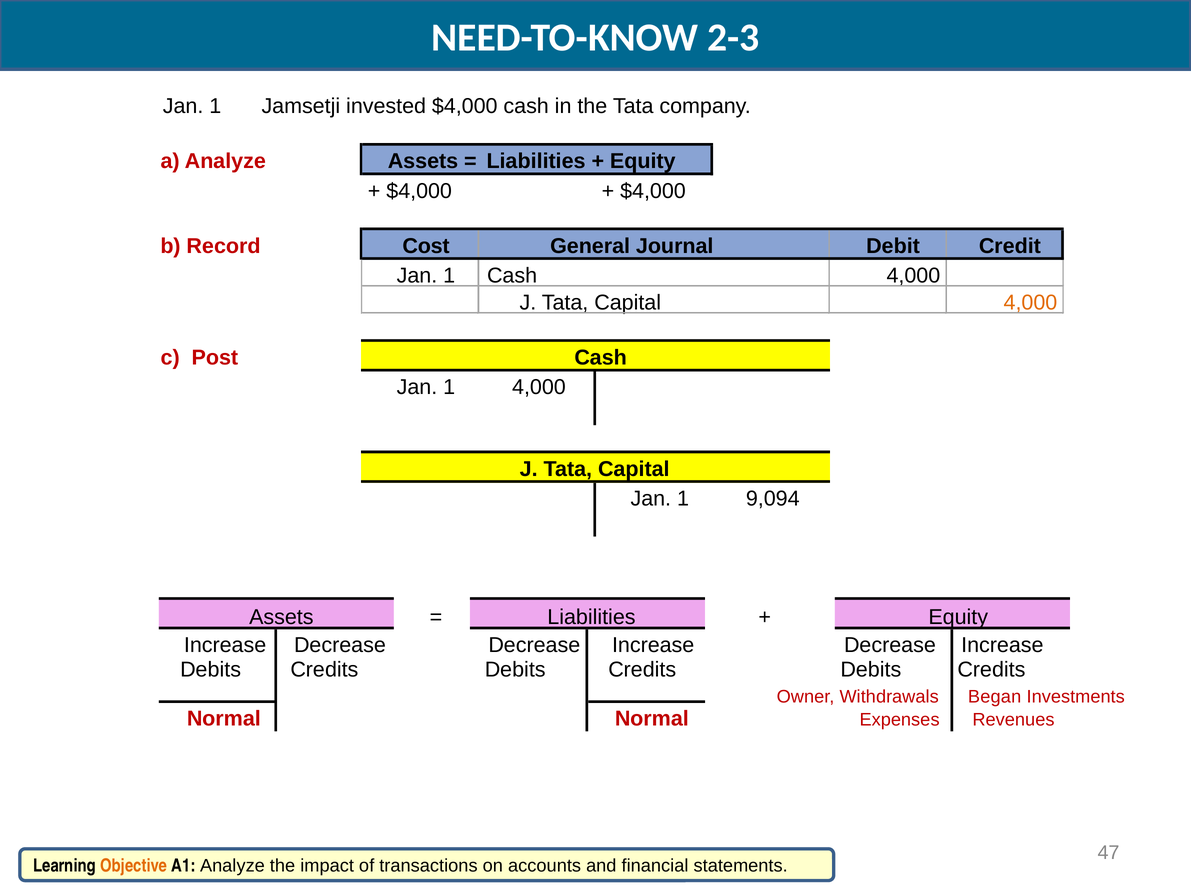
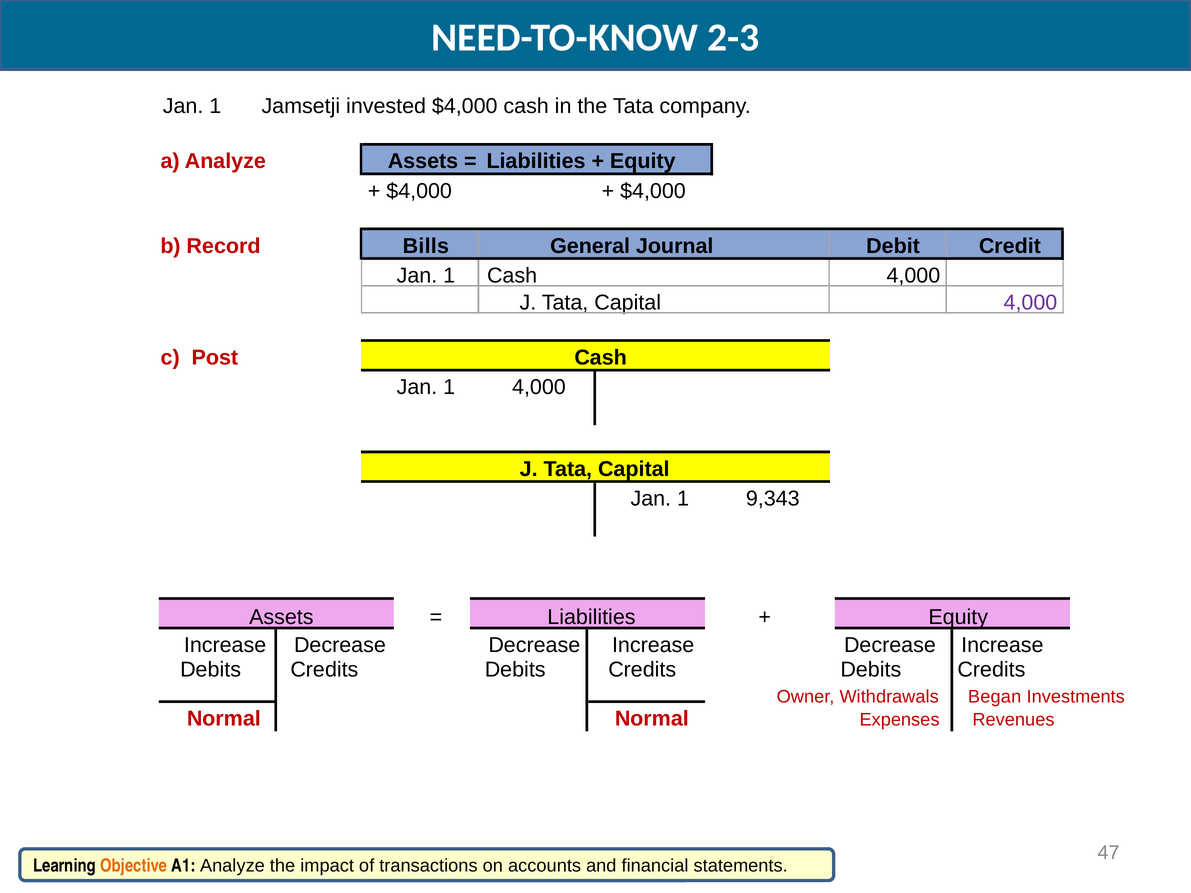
Cost: Cost -> Bills
4,000 at (1030, 303) colour: orange -> purple
9,094: 9,094 -> 9,343
